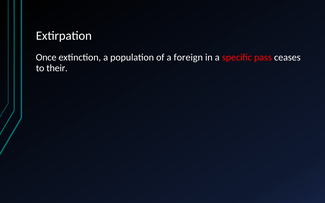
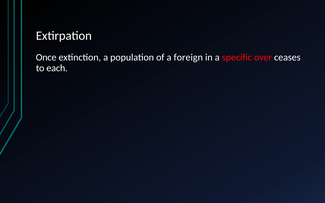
pass: pass -> over
their: their -> each
